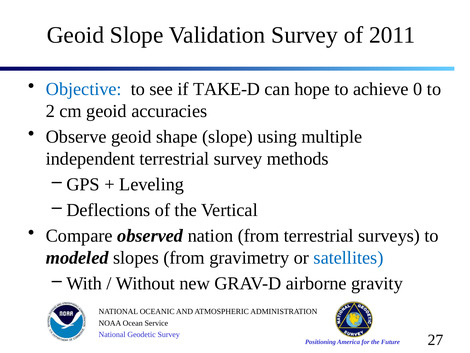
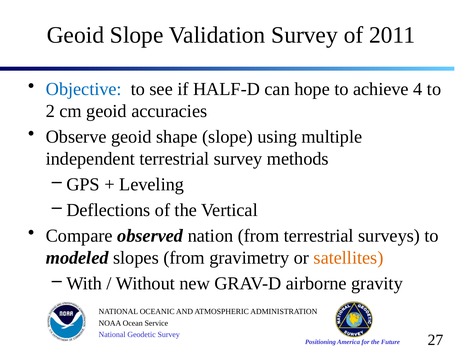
TAKE-D: TAKE-D -> HALF-D
0: 0 -> 4
satellites colour: blue -> orange
